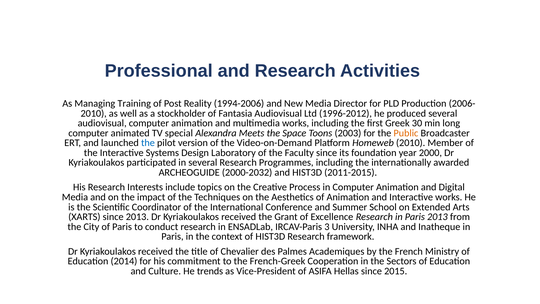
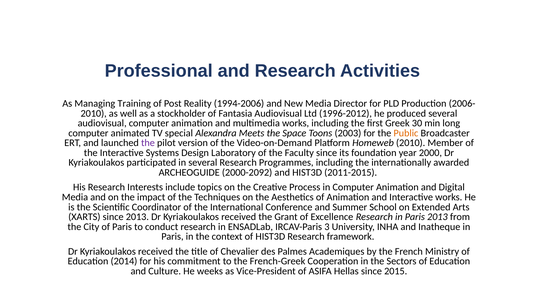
the at (148, 143) colour: blue -> purple
2000-2032: 2000-2032 -> 2000-2092
trends: trends -> weeks
